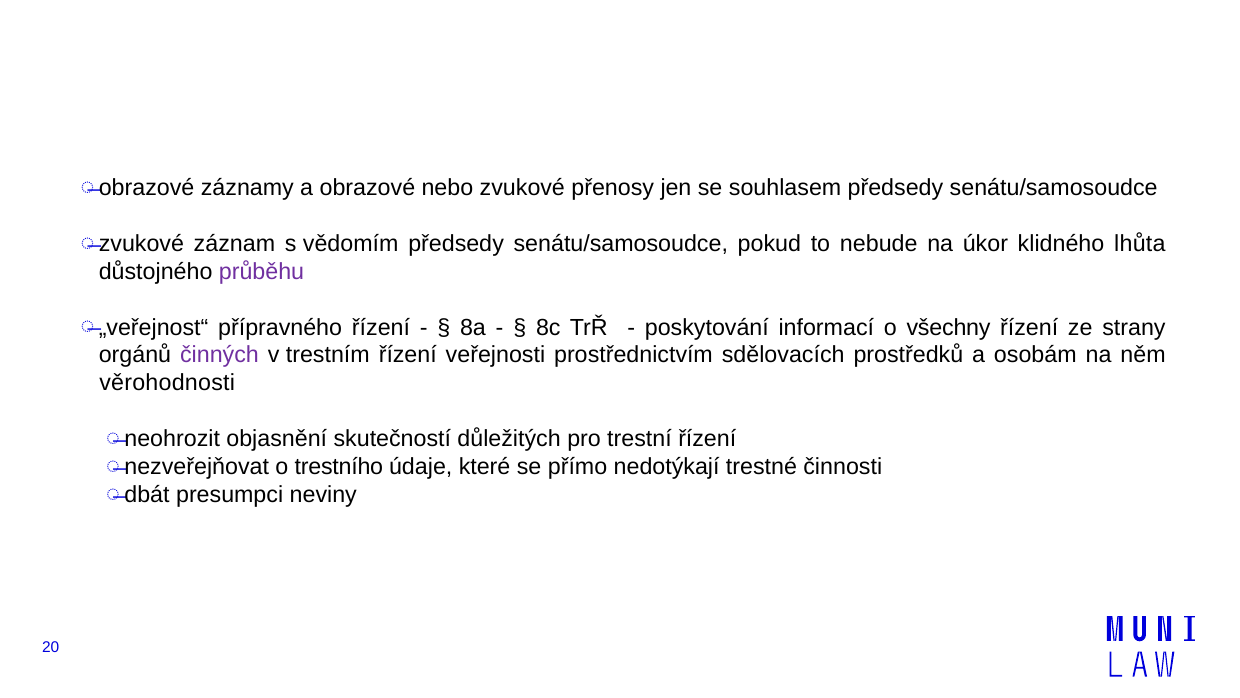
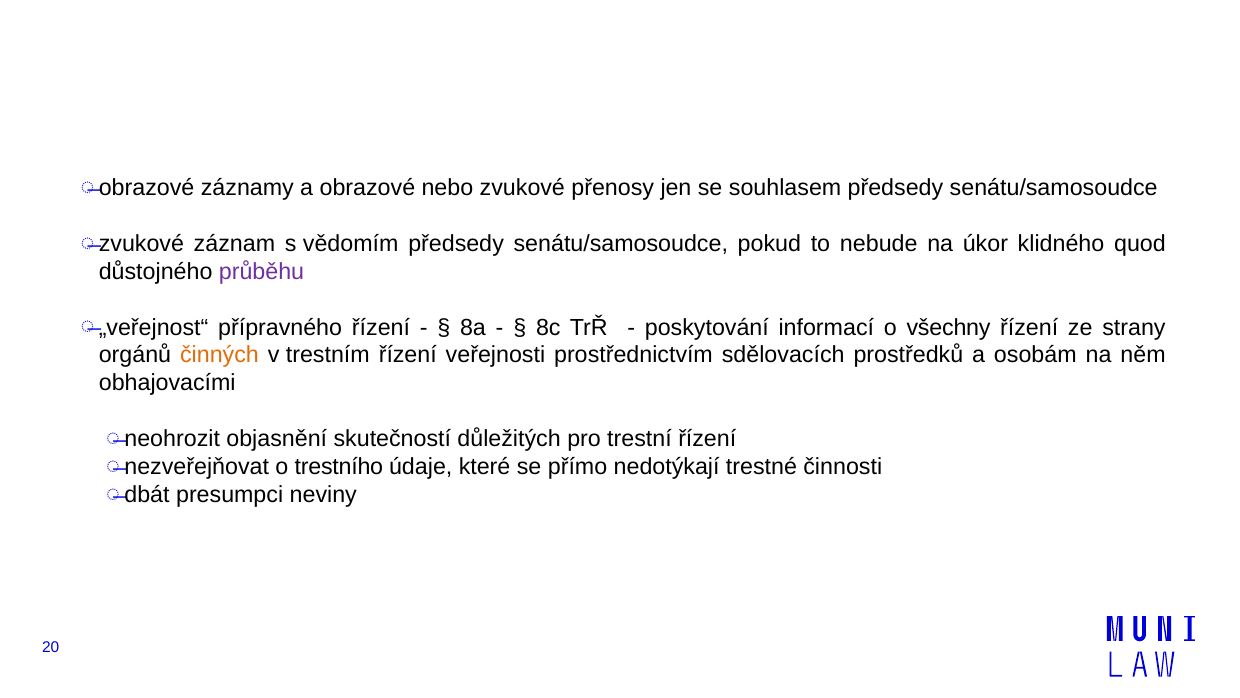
lhůta: lhůta -> quod
činných colour: purple -> orange
věrohodnosti: věrohodnosti -> obhajovacími
